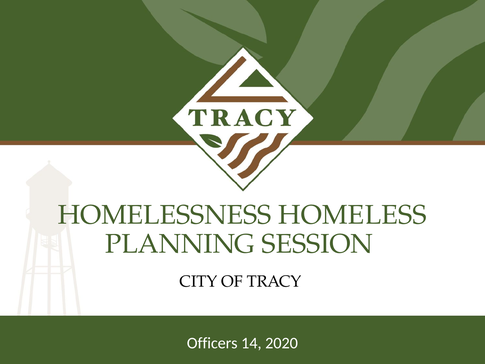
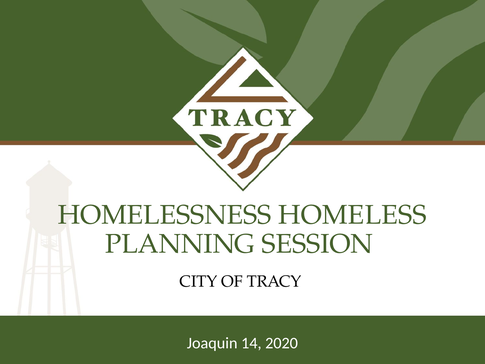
Officers: Officers -> Joaquin
